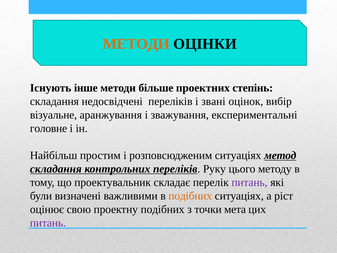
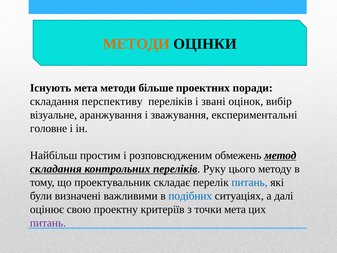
Існують інше: інше -> мета
степінь: степінь -> поради
недосвідчені: недосвідчені -> перспективу
розповсюдженим ситуаціях: ситуаціях -> обмежень
питань at (250, 182) colour: purple -> blue
подібних at (190, 196) colour: orange -> blue
ріст: ріст -> далі
проектну подібних: подібних -> критеріїв
